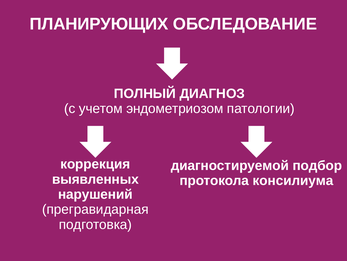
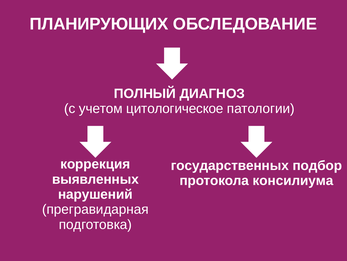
эндометриозом: эндометриозом -> цитологическое
диагностируемой: диагностируемой -> государственных
